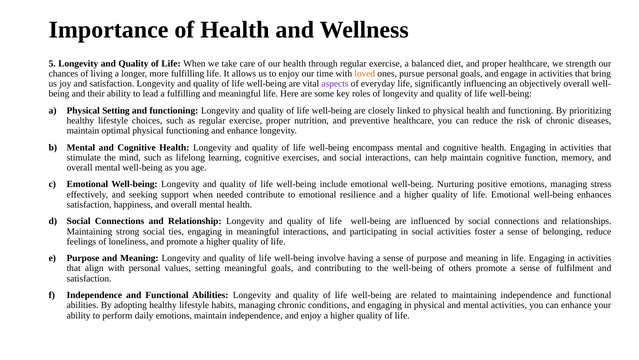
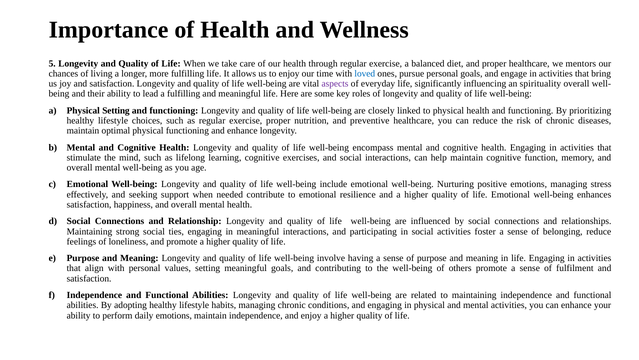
strength: strength -> mentors
loved colour: orange -> blue
objectively: objectively -> spirituality
